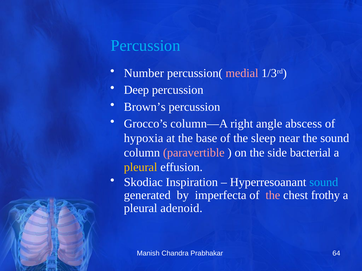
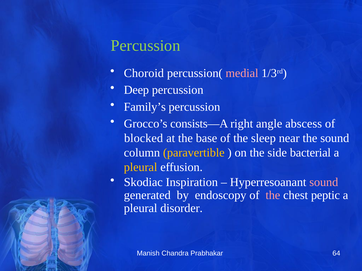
Percussion at (145, 46) colour: light blue -> light green
Number: Number -> Choroid
Brown’s: Brown’s -> Family’s
column—A: column—A -> consists—A
hypoxia: hypoxia -> blocked
paravertible colour: pink -> yellow
sound at (324, 183) colour: light blue -> pink
imperfecta: imperfecta -> endoscopy
frothy: frothy -> peptic
adenoid: adenoid -> disorder
